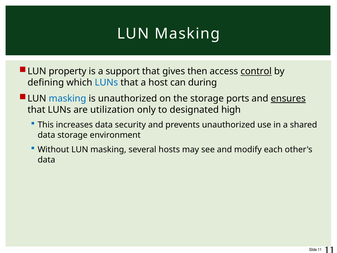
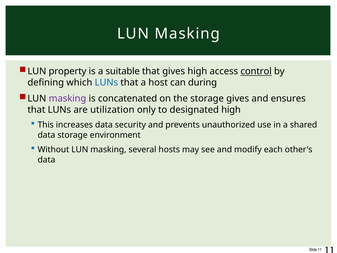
support: support -> suitable
gives then: then -> high
masking at (67, 98) colour: blue -> purple
is unauthorized: unauthorized -> concatenated
storage ports: ports -> gives
ensures underline: present -> none
